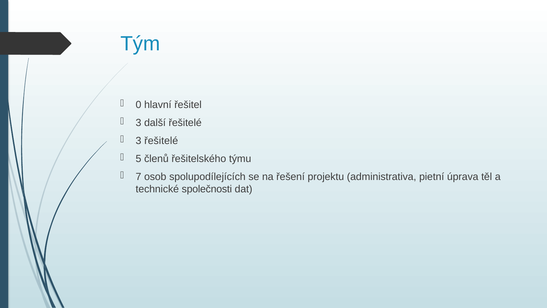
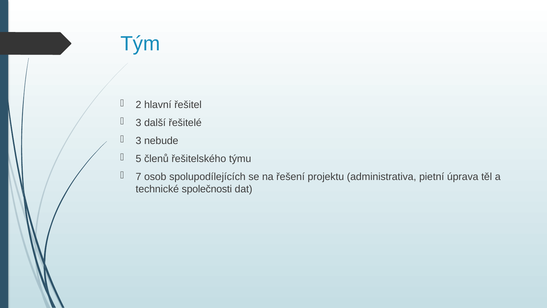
0: 0 -> 2
3 řešitelé: řešitelé -> nebude
